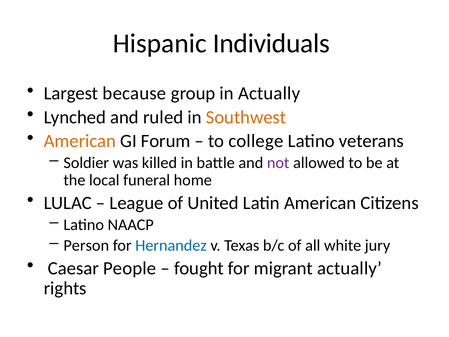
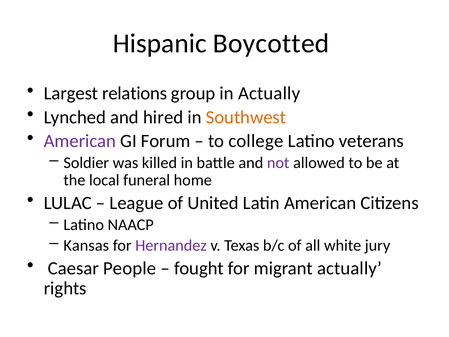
Individuals: Individuals -> Boycotted
because: because -> relations
ruled: ruled -> hired
American at (80, 141) colour: orange -> purple
Person: Person -> Kansas
Hernandez colour: blue -> purple
